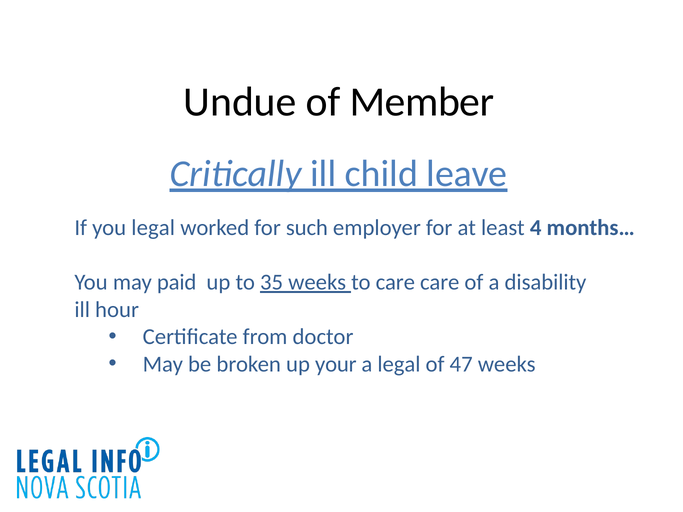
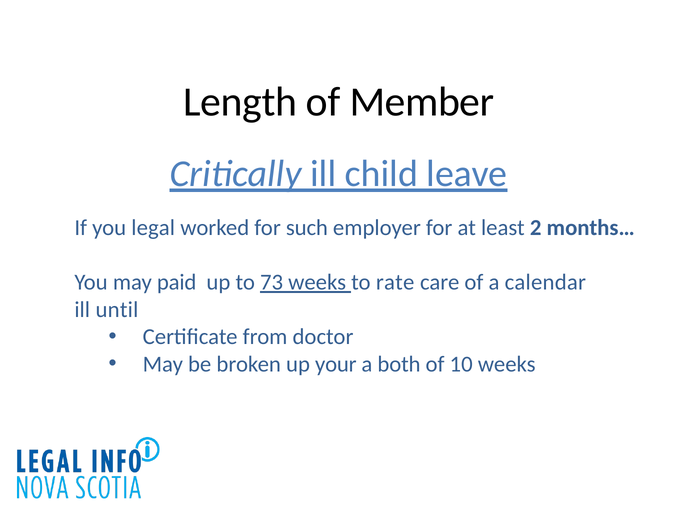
Undue: Undue -> Length
4: 4 -> 2
35: 35 -> 73
to care: care -> rate
disability: disability -> calendar
hour: hour -> until
a legal: legal -> both
47: 47 -> 10
